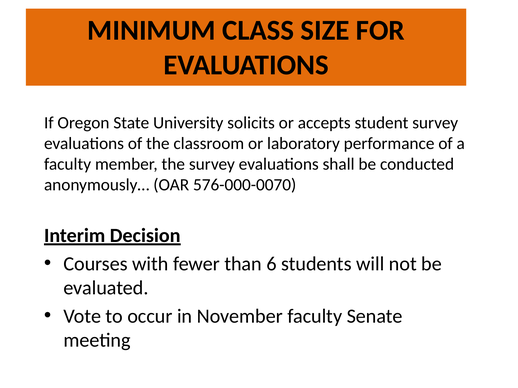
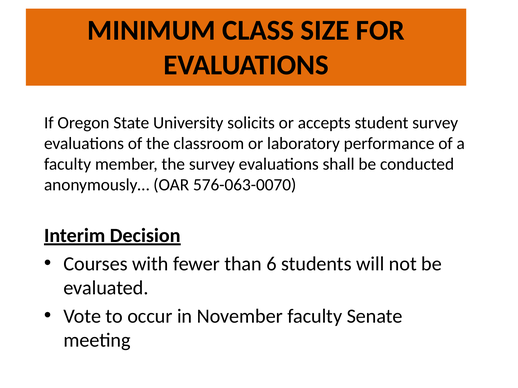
576-000-0070: 576-000-0070 -> 576-063-0070
